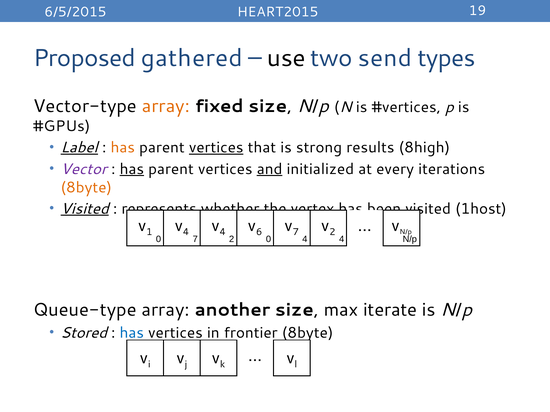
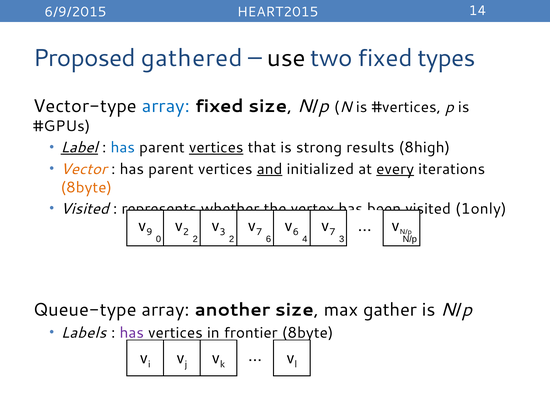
6/5/2015: 6/5/2015 -> 6/9/2015
19: 19 -> 14
two send: send -> fixed
array at (166, 106) colour: orange -> blue
has at (123, 148) colour: orange -> blue
Vector colour: purple -> orange
has at (132, 169) underline: present -> none
every underline: none -> present
Visited at (85, 209) underline: present -> none
1host: 1host -> 1only
1: 1 -> 9
4 at (186, 232): 4 -> 2
4 at (223, 232): 4 -> 3
6 at (259, 232): 6 -> 7
7 at (296, 232): 7 -> 6
2 at (332, 232): 2 -> 7
0 7: 7 -> 2
2 0: 0 -> 6
4 4: 4 -> 3
iterate: iterate -> gather
Stored: Stored -> Labels
has at (132, 333) colour: blue -> purple
